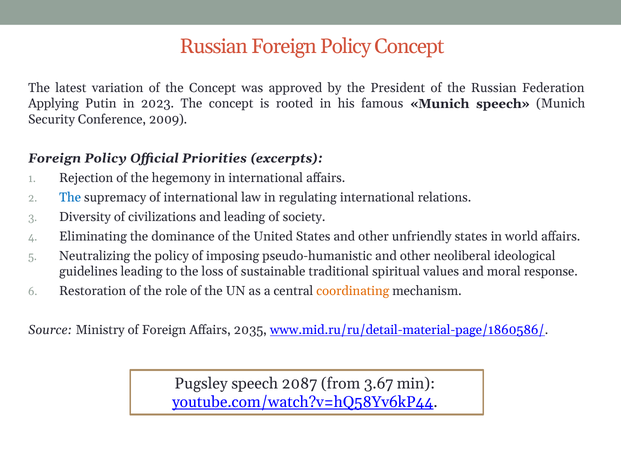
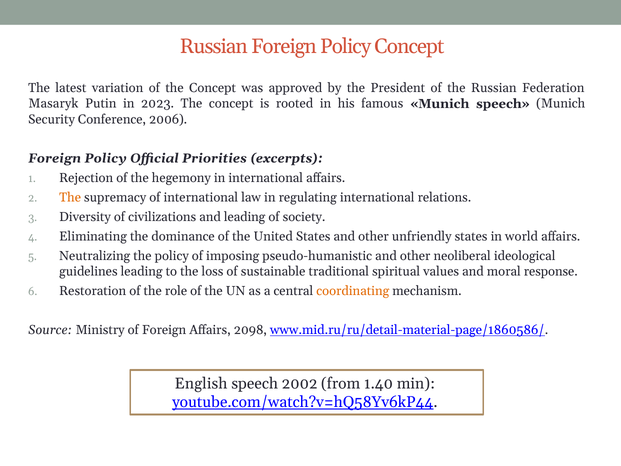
Applying: Applying -> Masaryk
2009: 2009 -> 2006
The at (70, 197) colour: blue -> orange
2035: 2035 -> 2098
Pugsley: Pugsley -> English
2087: 2087 -> 2002
3.67: 3.67 -> 1.40
